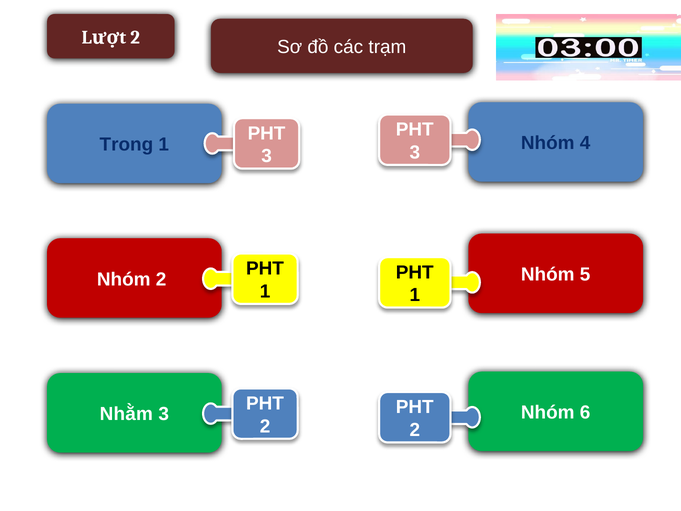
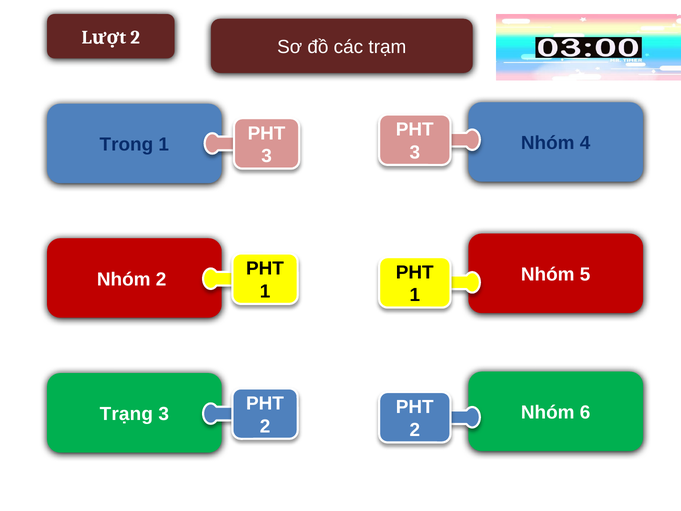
Nhằm: Nhằm -> Trạng
